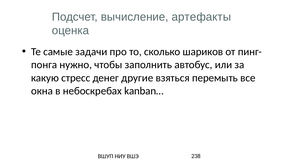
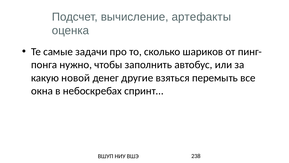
стресс: стресс -> новой
kanban…: kanban… -> спринт…
